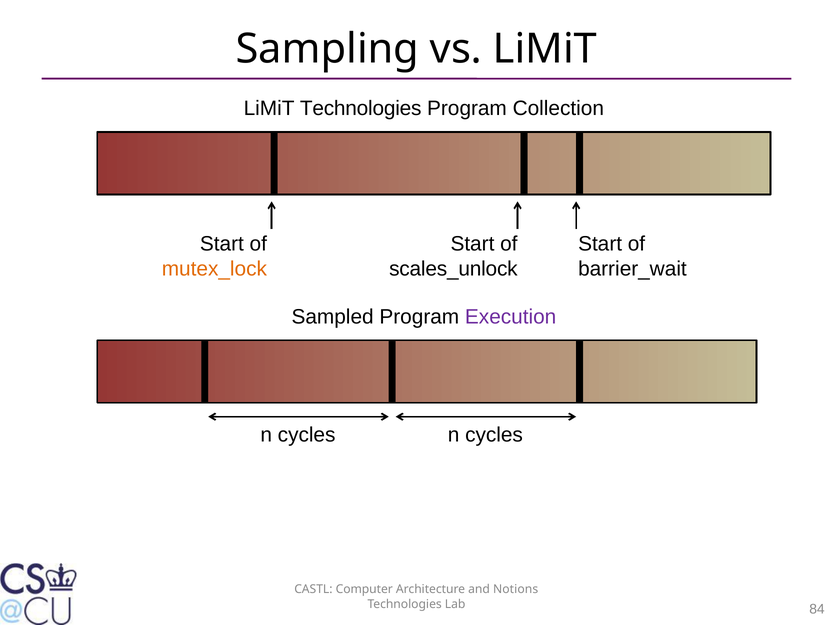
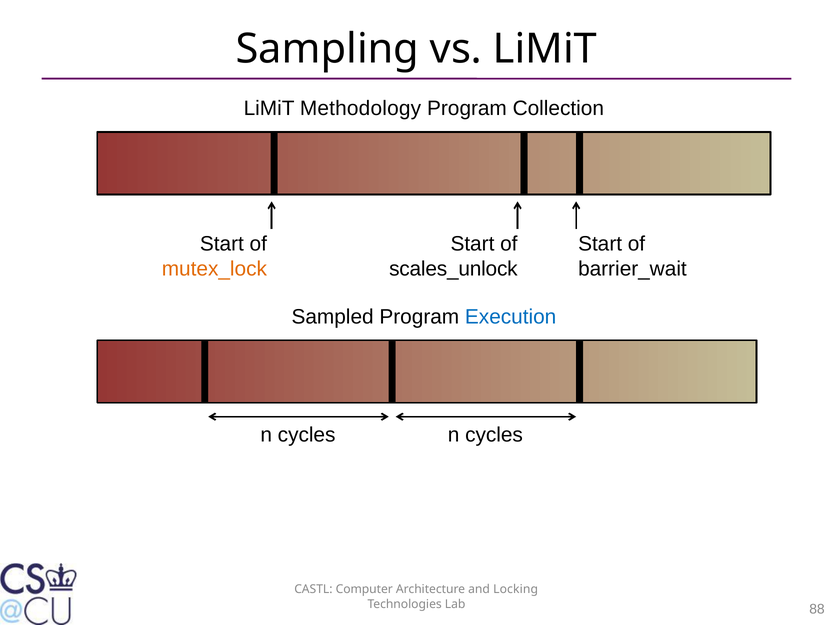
LiMiT Technologies: Technologies -> Methodology
Execution colour: purple -> blue
Notions: Notions -> Locking
84: 84 -> 88
